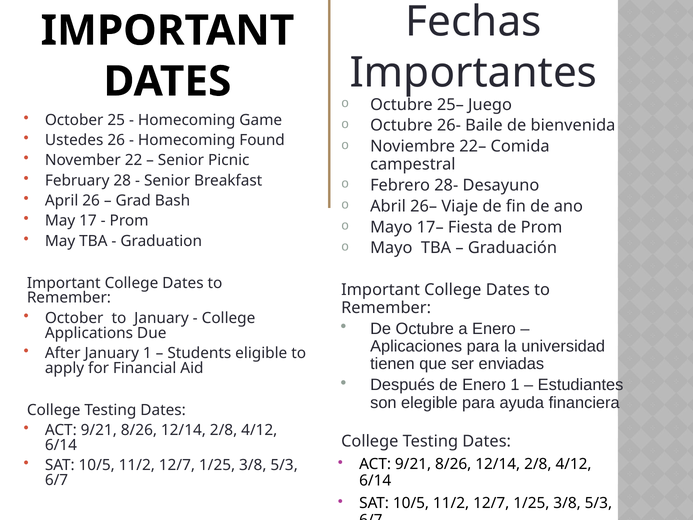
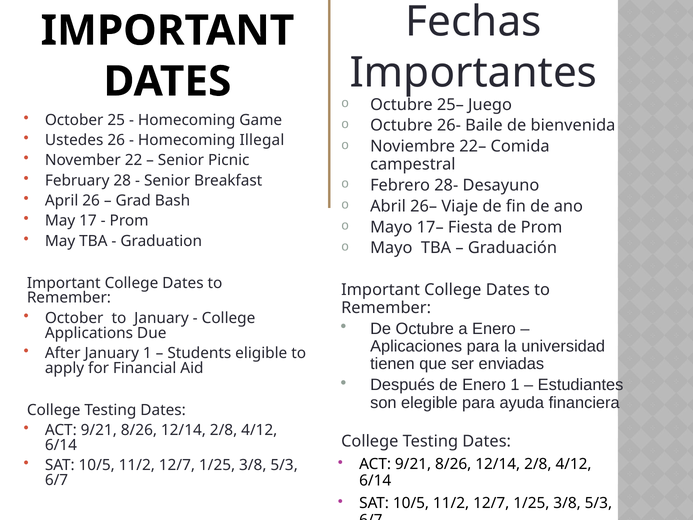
Found: Found -> Illegal
